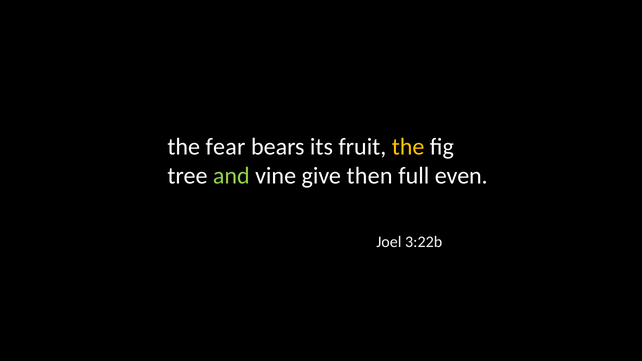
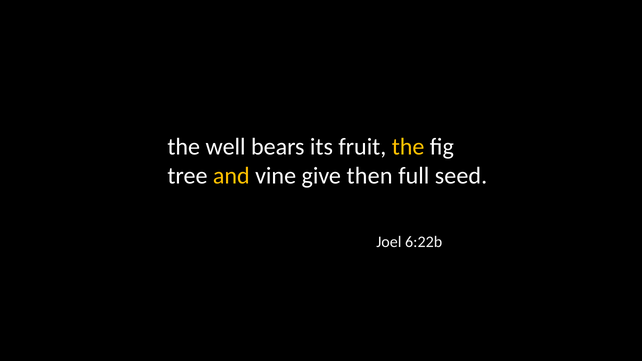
fear: fear -> well
and colour: light green -> yellow
even: even -> seed
3:22b: 3:22b -> 6:22b
